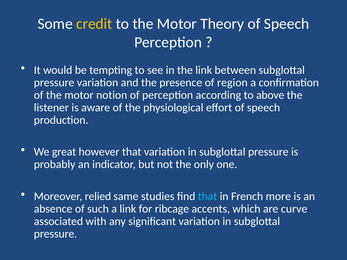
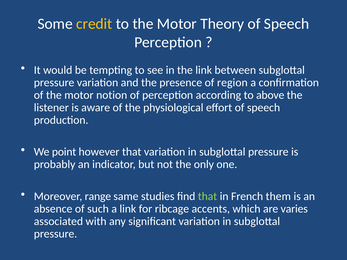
great: great -> point
relied: relied -> range
that at (208, 196) colour: light blue -> light green
more: more -> them
curve: curve -> varies
